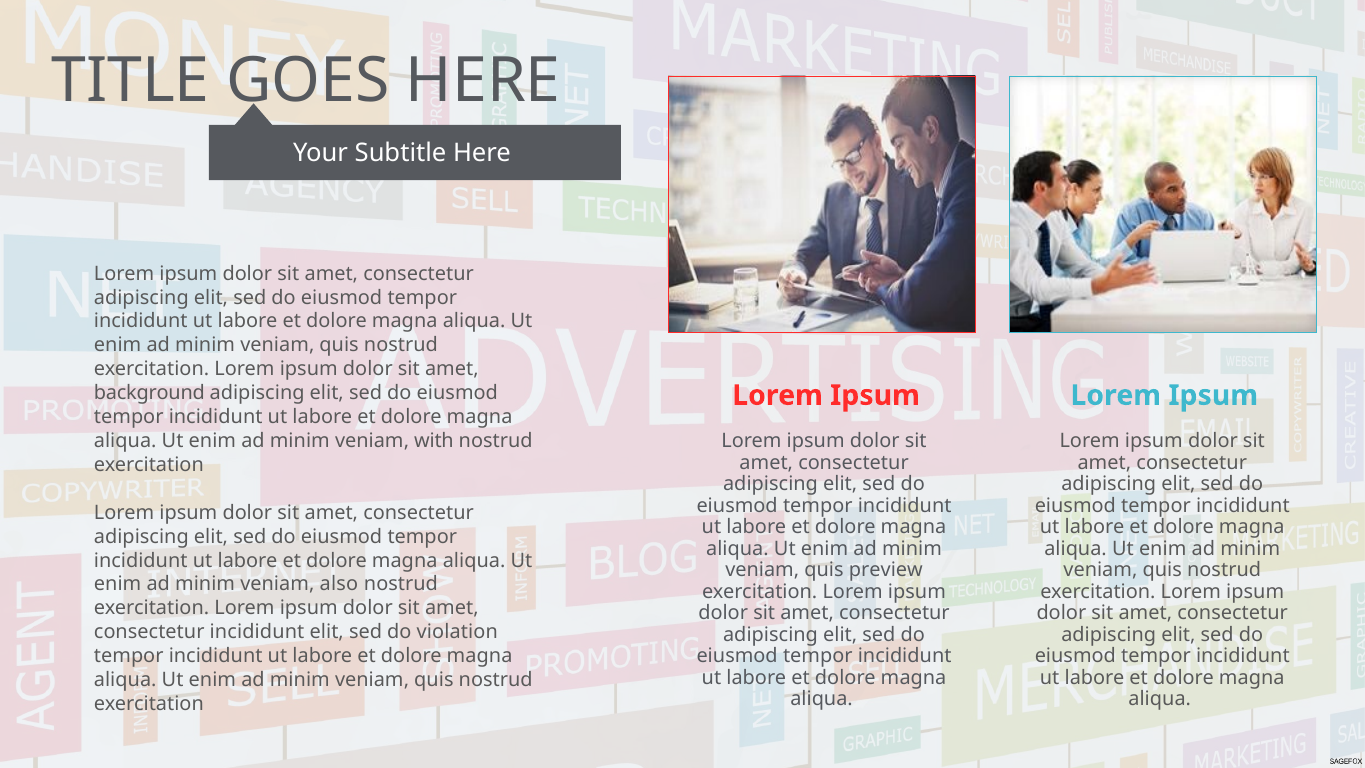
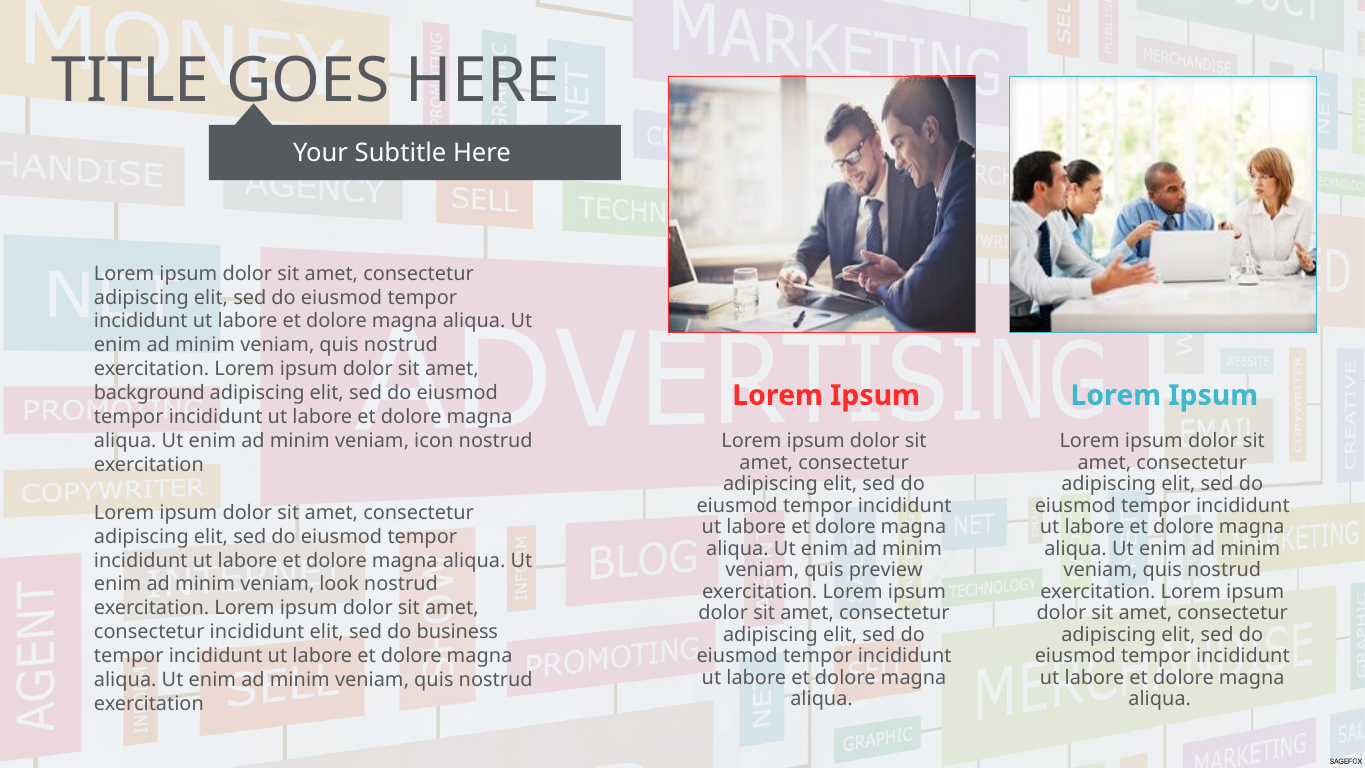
with: with -> icon
also: also -> look
violation: violation -> business
